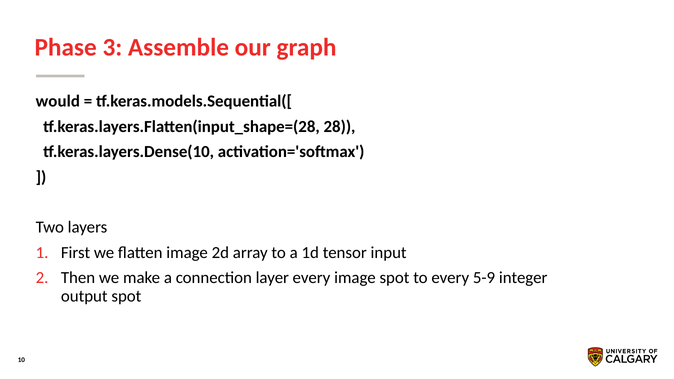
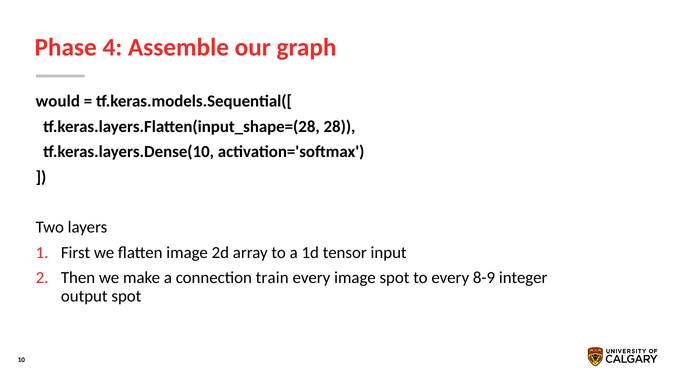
3: 3 -> 4
layer: layer -> train
5-9: 5-9 -> 8-9
